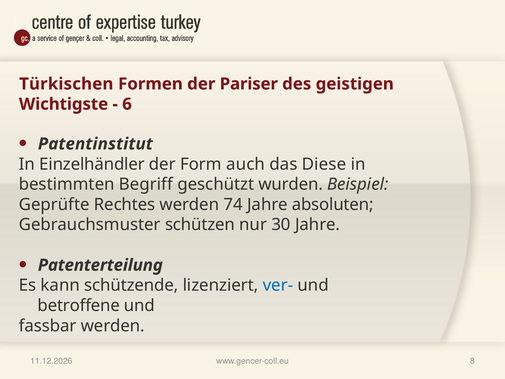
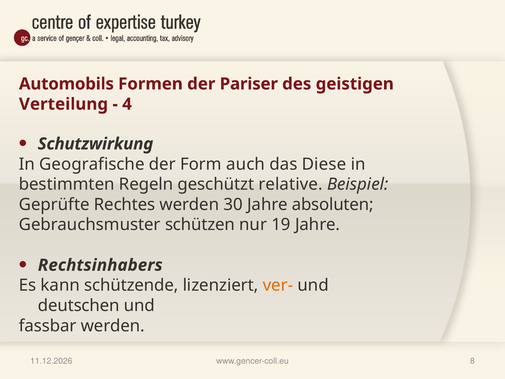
Türkischen: Türkischen -> Automobils
Wichtigste: Wichtigste -> Verteilung
6: 6 -> 4
Patentinstitut: Patentinstitut -> Schutzwirkung
Einzelhändler: Einzelhändler -> Geografische
Begriff: Begriff -> Regeln
wurden: wurden -> relative
74: 74 -> 30
30: 30 -> 19
Patenterteilung: Patenterteilung -> Rechtsinhabers
ver- colour: blue -> orange
betroffene: betroffene -> deutschen
